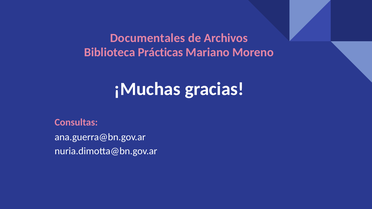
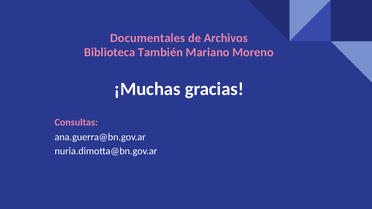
Prácticas: Prácticas -> También
